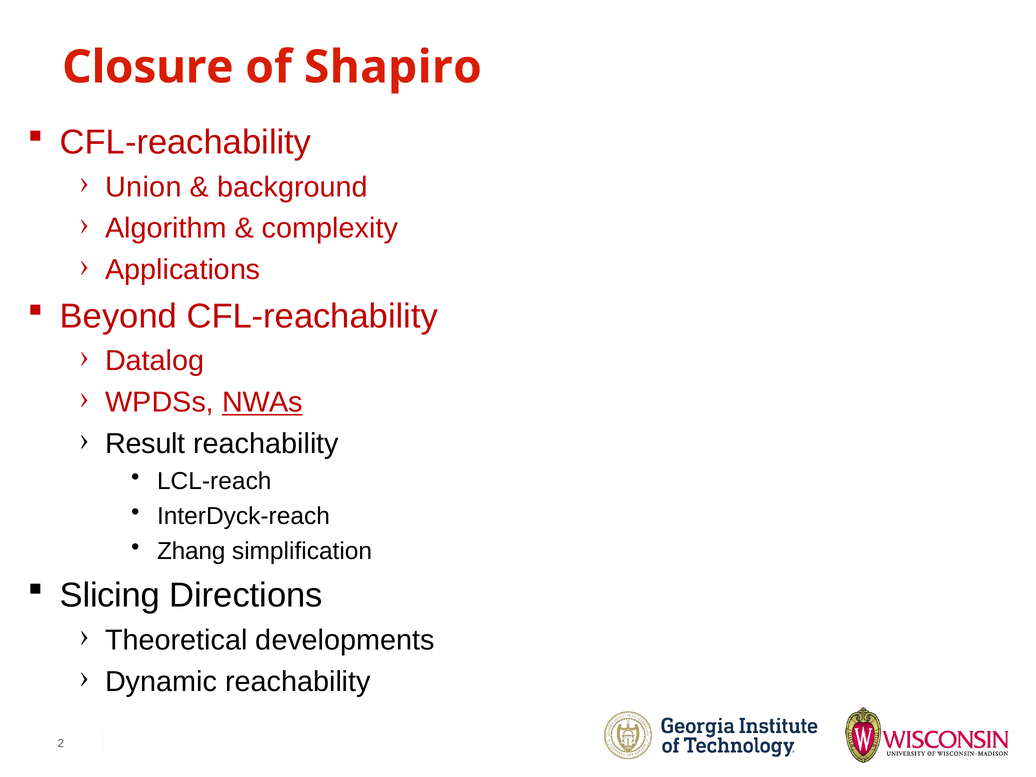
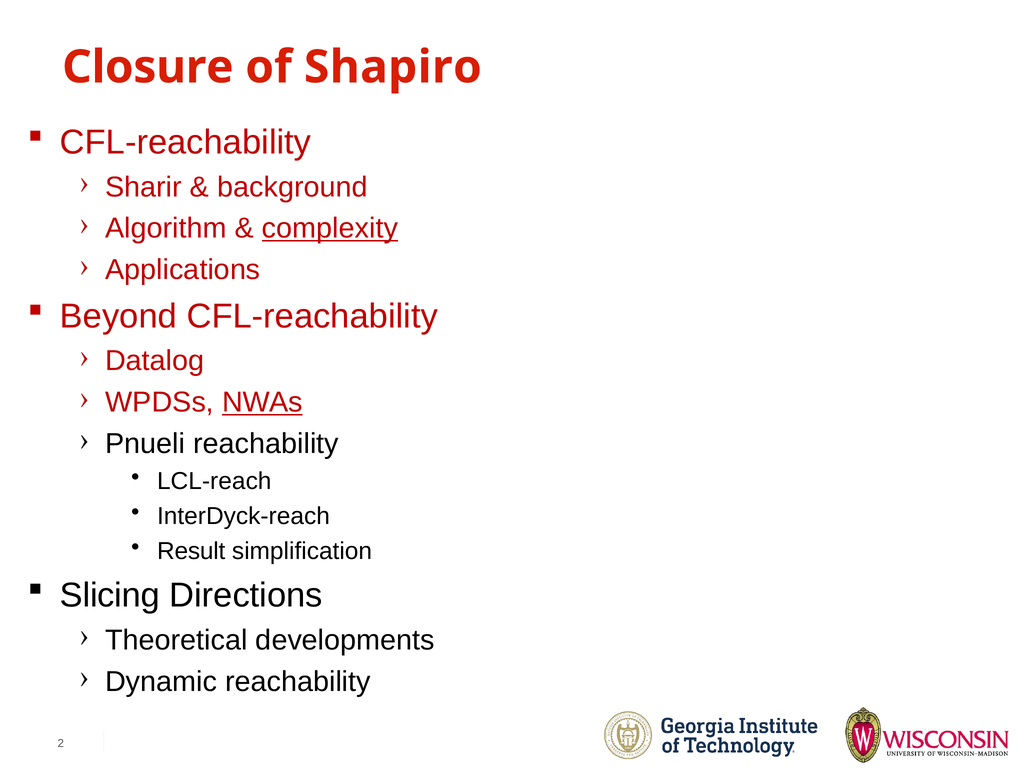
Union: Union -> Sharir
complexity underline: none -> present
Result: Result -> Pnueli
Zhang: Zhang -> Result
